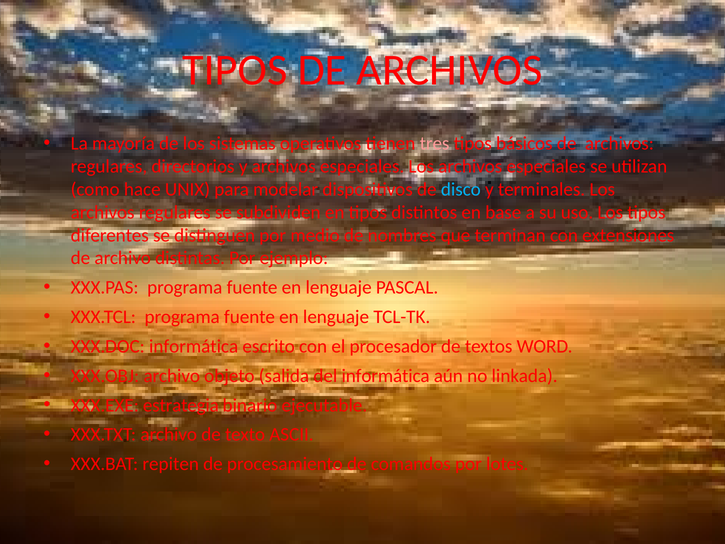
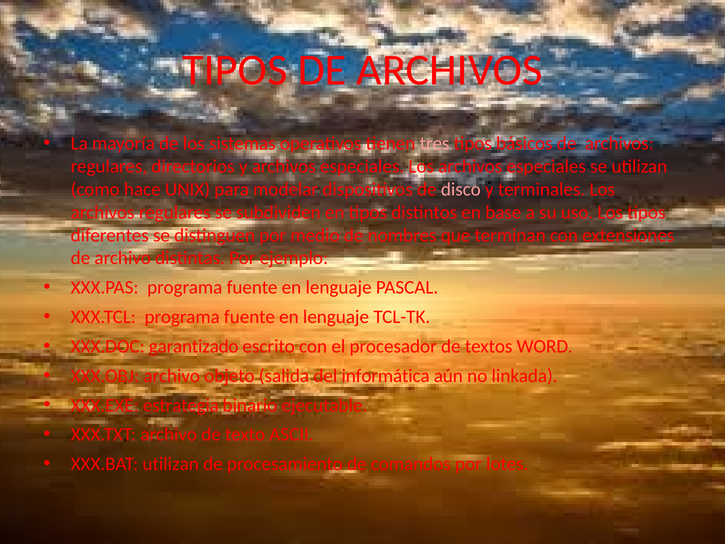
disco colour: light blue -> pink
XXX.DOC informática: informática -> garantizado
XXX.BAT repiten: repiten -> utilizan
